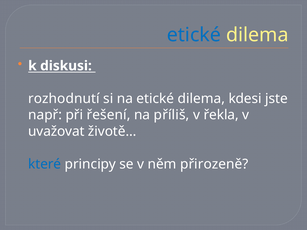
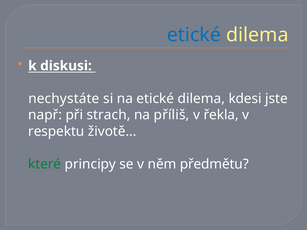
rozhodnutí: rozhodnutí -> nechystáte
řešení: řešení -> strach
uvažovat: uvažovat -> respektu
které colour: blue -> green
přirozeně: přirozeně -> předmětu
